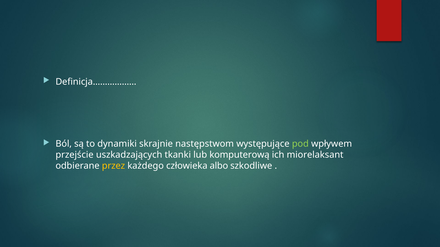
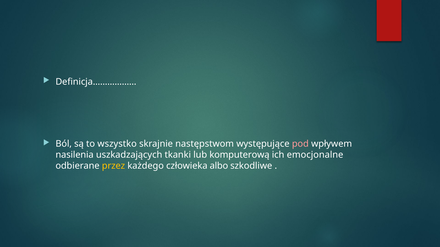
dynamiki: dynamiki -> wszystko
pod colour: light green -> pink
przejście: przejście -> nasilenia
miorelaksant: miorelaksant -> emocjonalne
